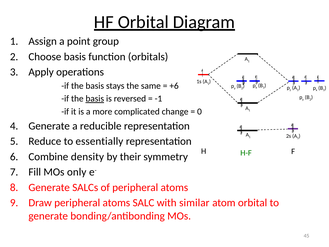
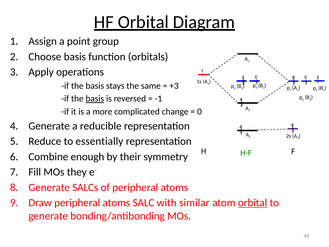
+6: +6 -> +3
density: density -> enough
only: only -> they
orbital at (253, 203) underline: none -> present
